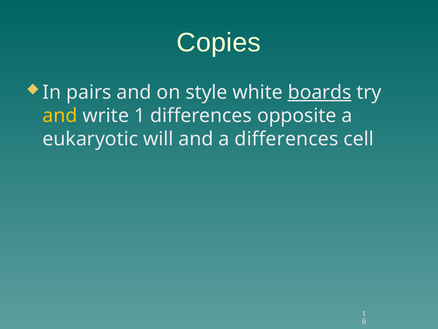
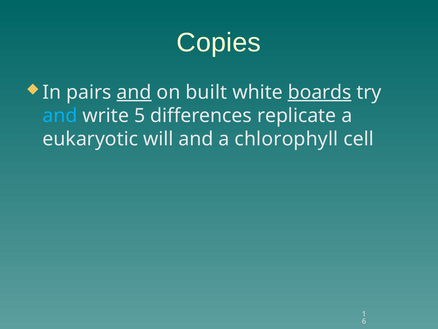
and at (134, 92) underline: none -> present
style: style -> built
and at (60, 115) colour: yellow -> light blue
write 1: 1 -> 5
opposite: opposite -> replicate
a differences: differences -> chlorophyll
